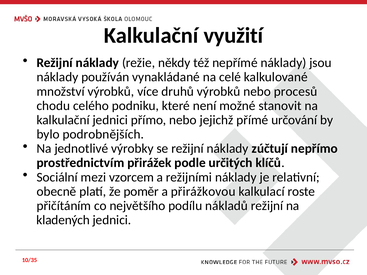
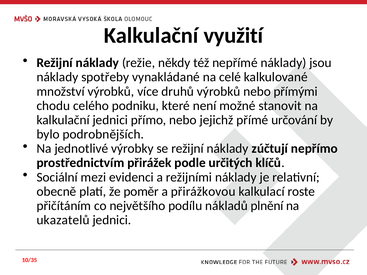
používán: používán -> spotřeby
procesů: procesů -> přímými
vzorcem: vzorcem -> evidenci
nákladů režijní: režijní -> plnění
kladených: kladených -> ukazatelů
